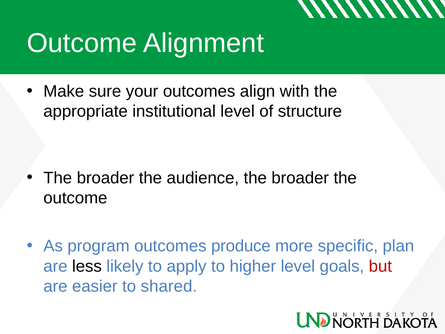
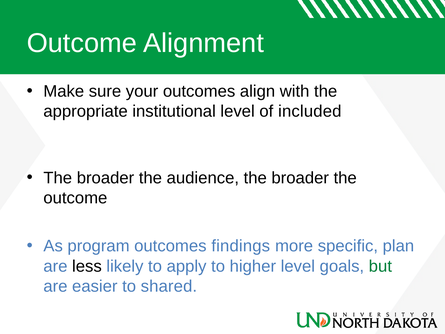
structure: structure -> included
produce: produce -> findings
but colour: red -> green
